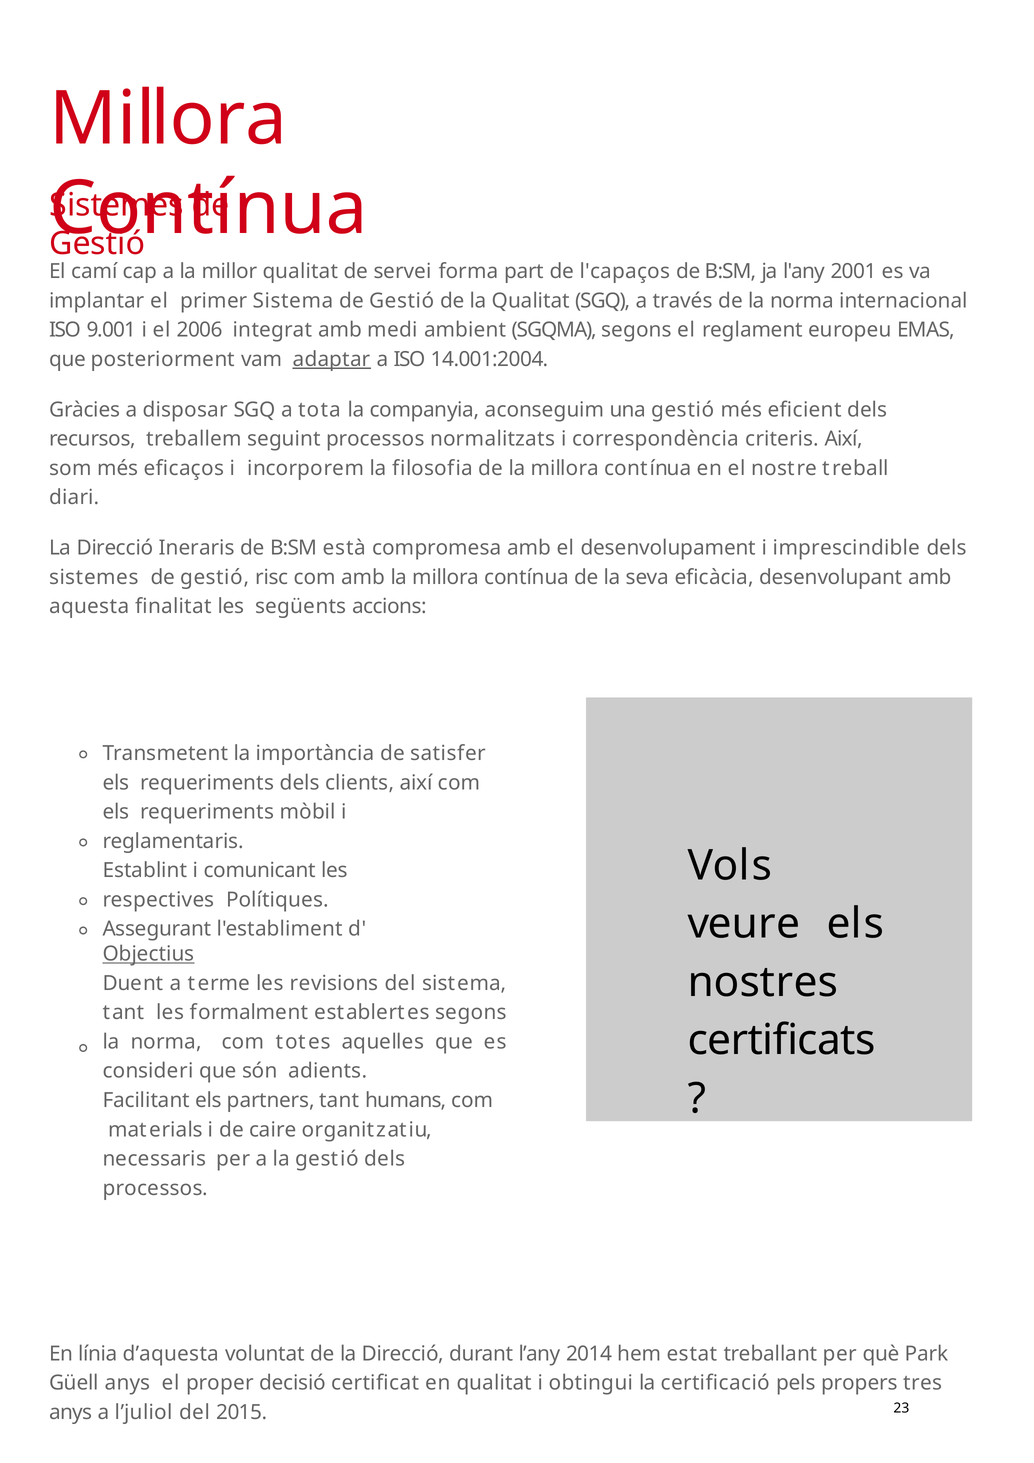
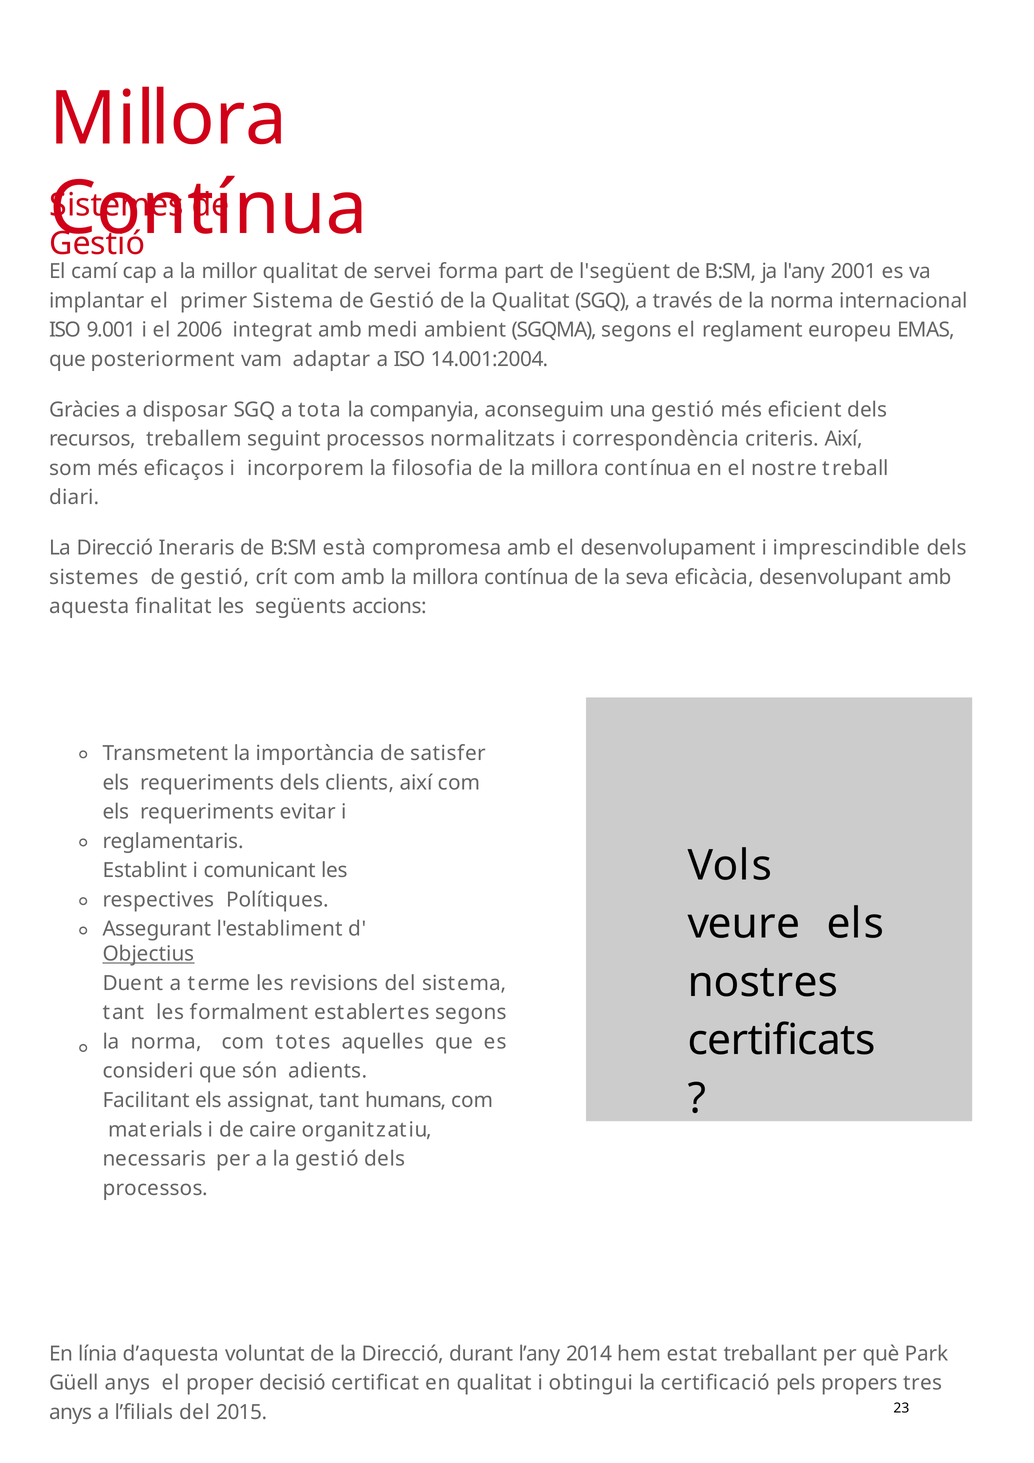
l'capaços: l'capaços -> l'següent
adaptar underline: present -> none
risc: risc -> crít
mòbil: mòbil -> evitar
partners: partners -> assignat
l’juliol: l’juliol -> l’filials
